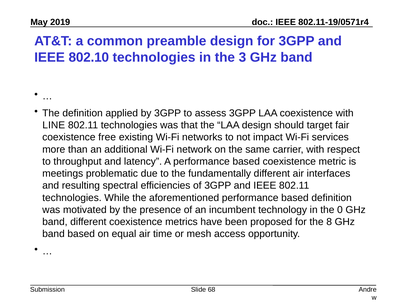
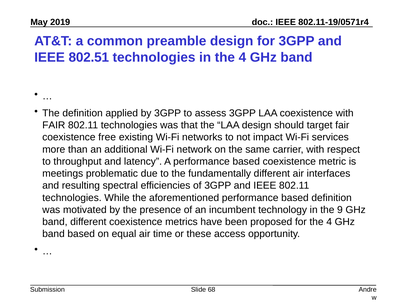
802.10: 802.10 -> 802.51
in the 3: 3 -> 4
LINE at (54, 125): LINE -> FAIR
0: 0 -> 9
for the 8: 8 -> 4
mesh: mesh -> these
